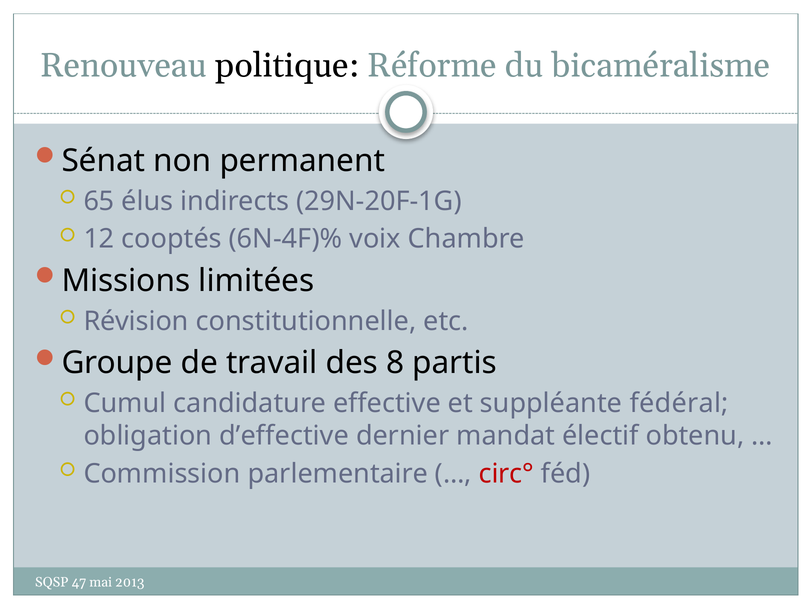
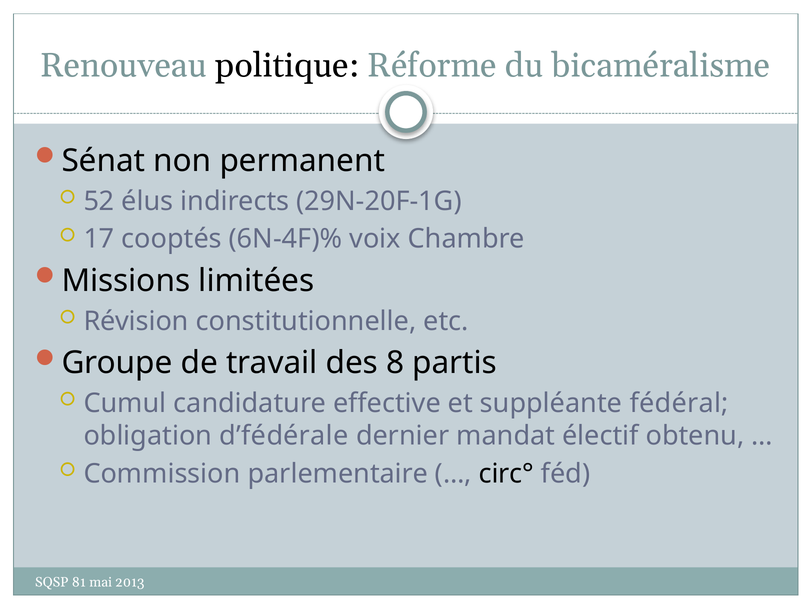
65: 65 -> 52
12: 12 -> 17
d’effective: d’effective -> d’fédérale
circ° colour: red -> black
47: 47 -> 81
